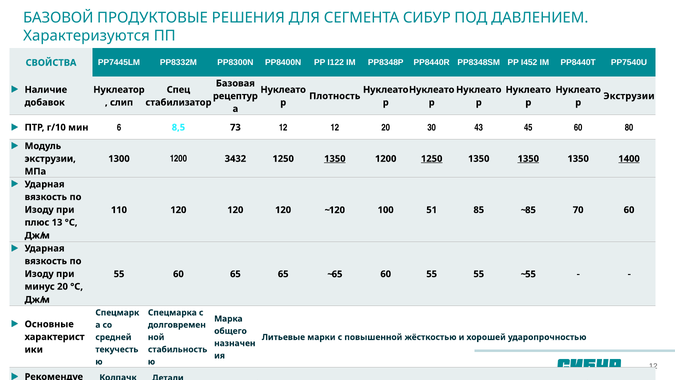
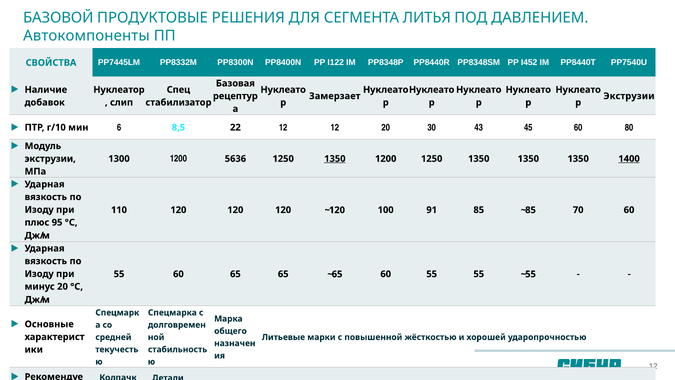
СИБУР: СИБУР -> ЛИТЬЯ
Характеризуются: Характеризуются -> Автокомпоненты
Плотность: Плотность -> Замерзает
73: 73 -> 22
3432: 3432 -> 5636
1250 at (432, 159) underline: present -> none
1350 at (528, 159) underline: present -> none
51: 51 -> 91
13: 13 -> 95
